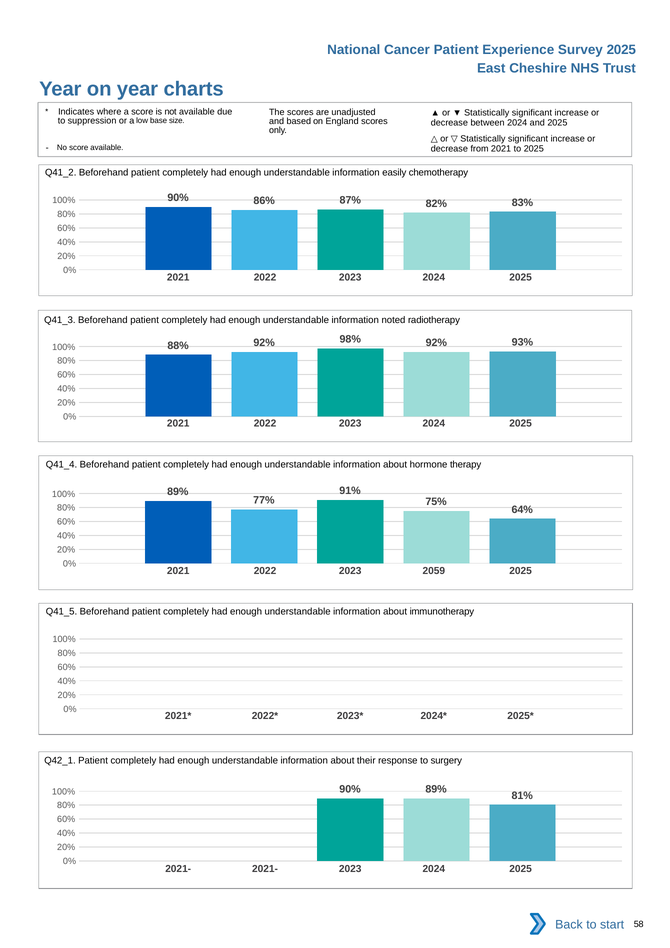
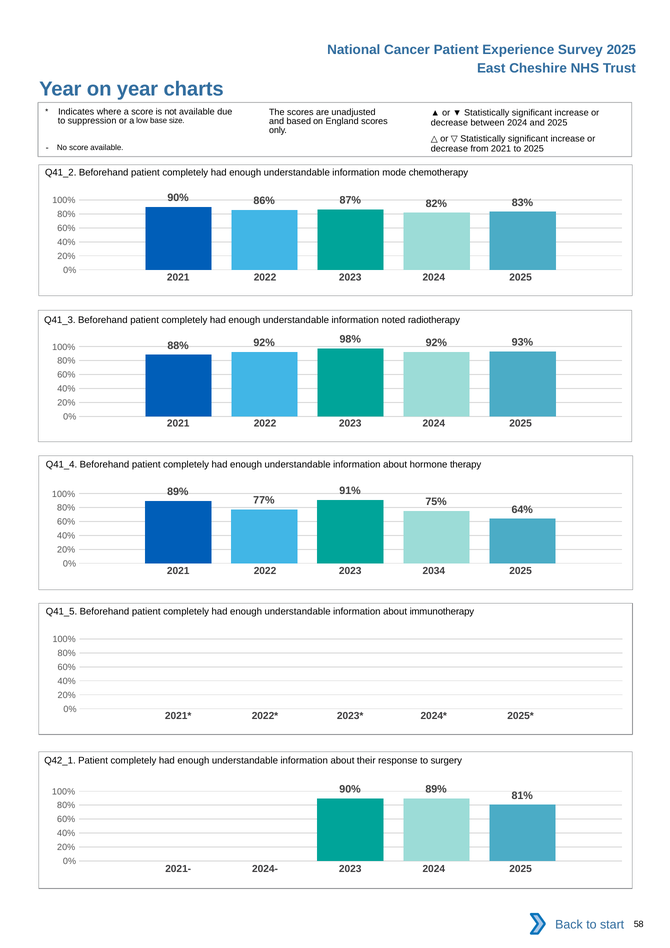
easily: easily -> mode
2059: 2059 -> 2034
2021- 2021-: 2021- -> 2024-
